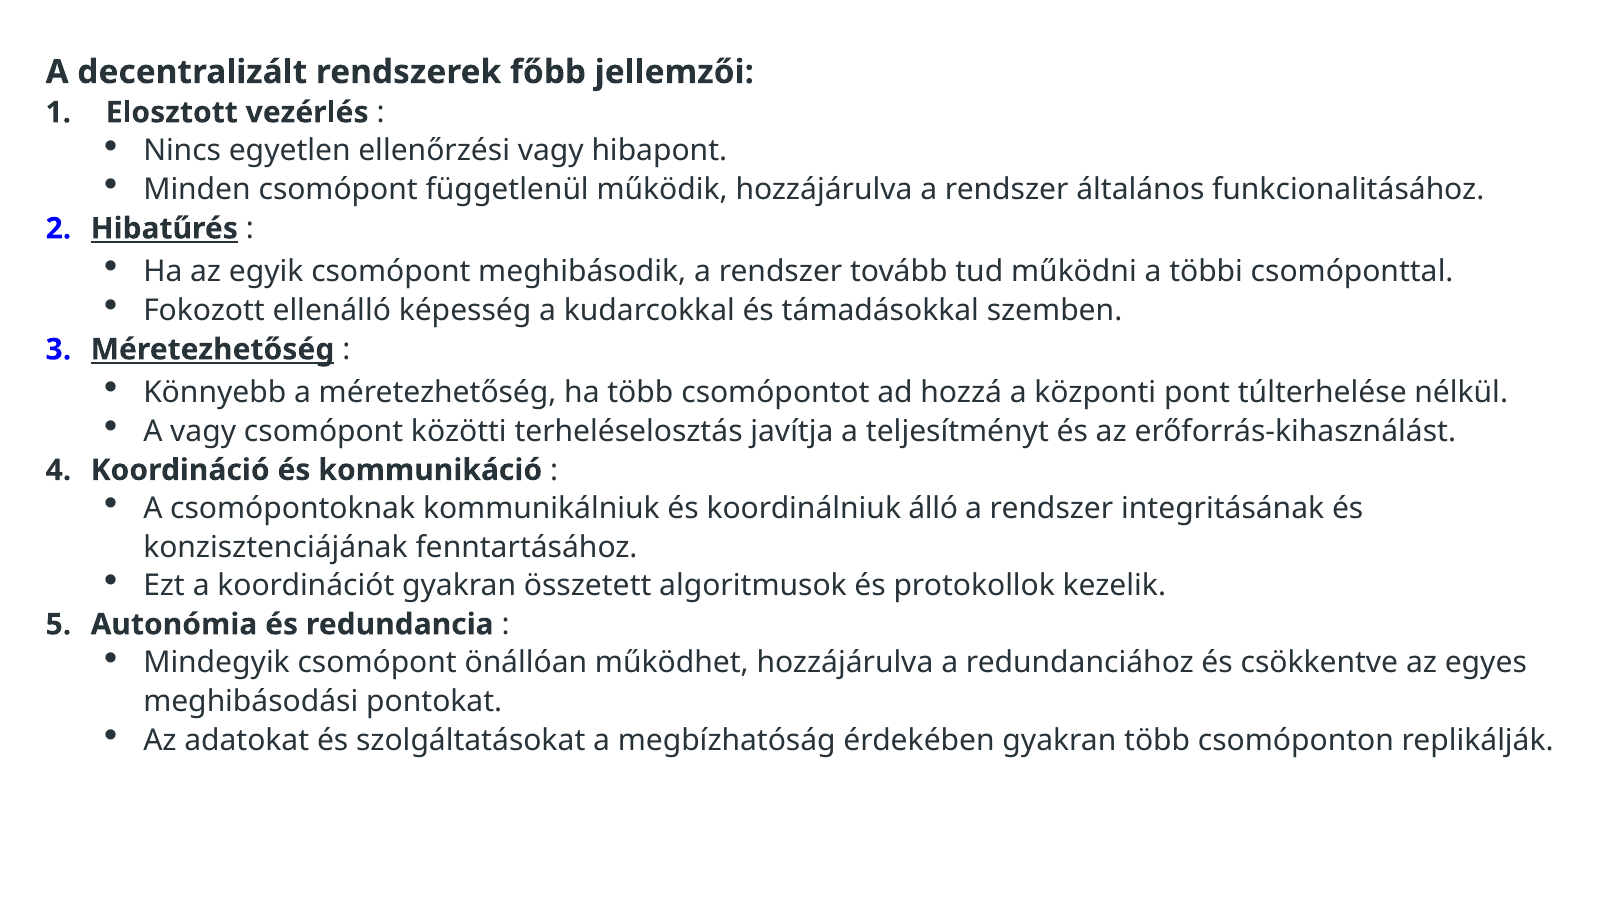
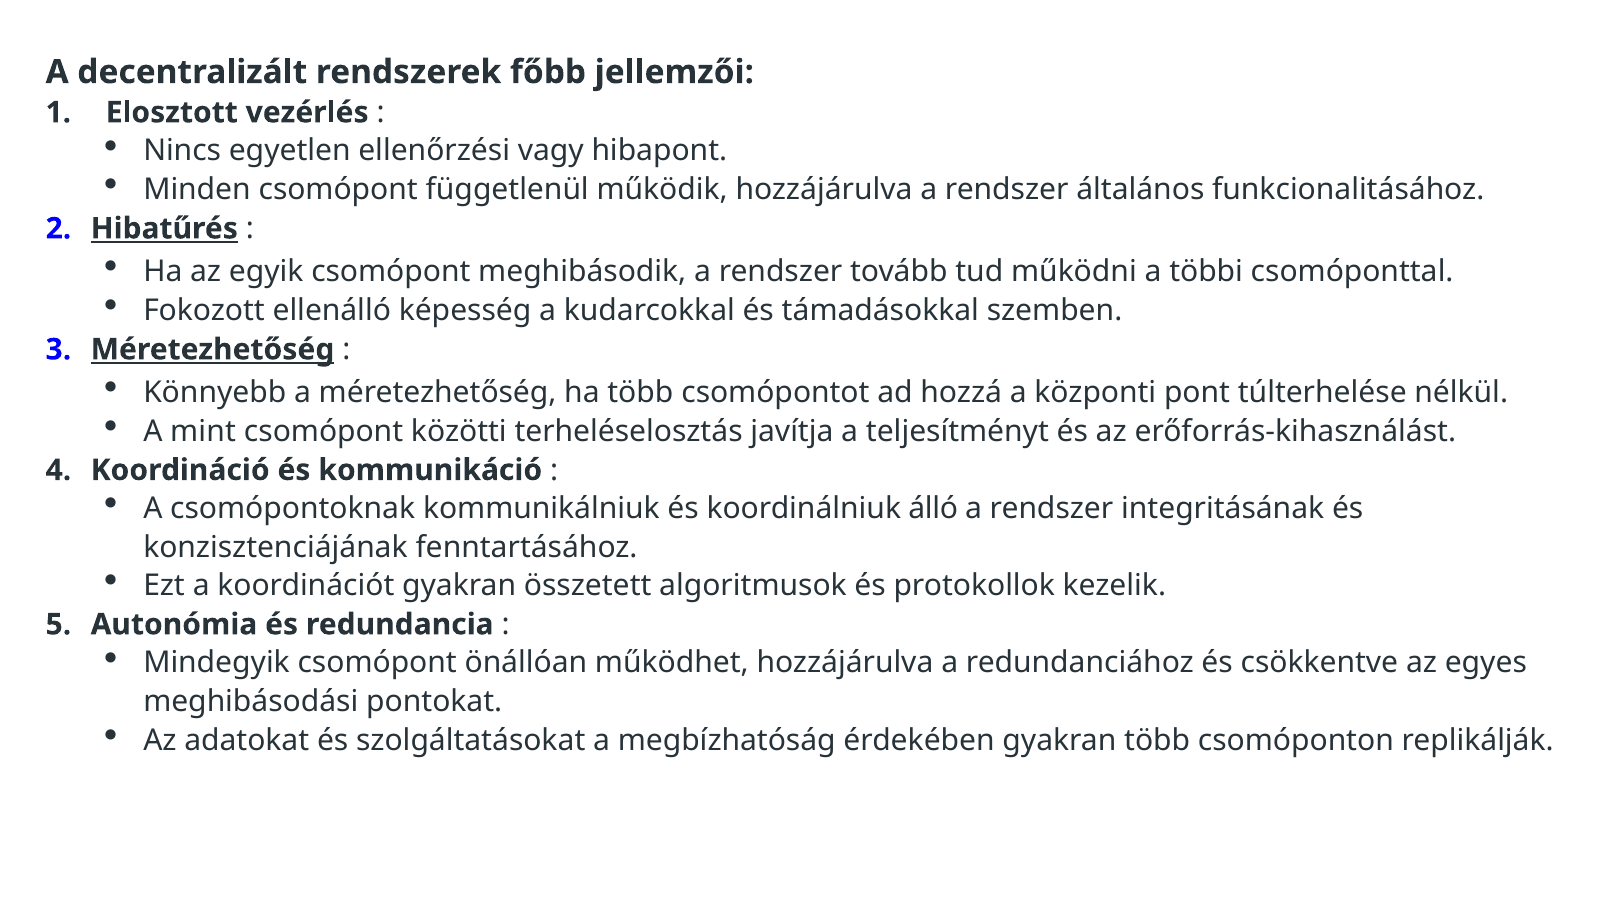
A vagy: vagy -> mint
